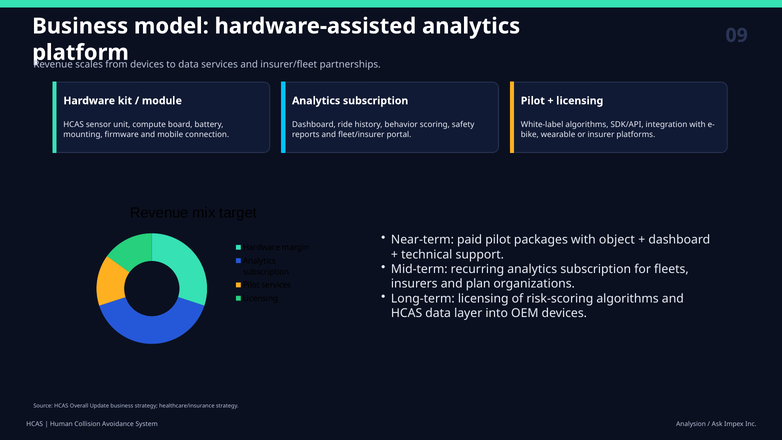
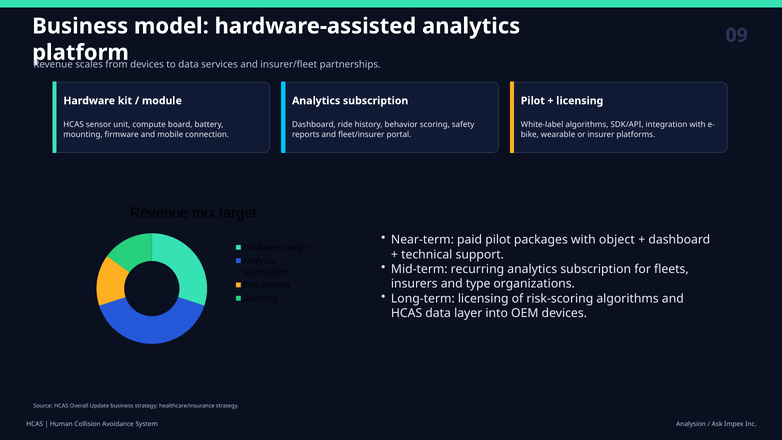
plan: plan -> type
